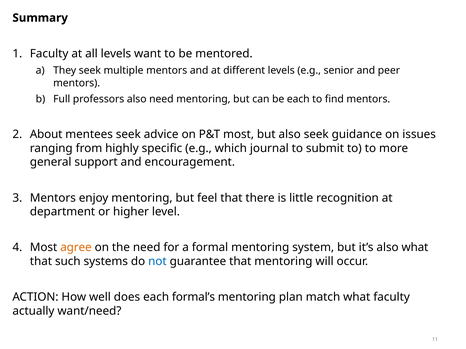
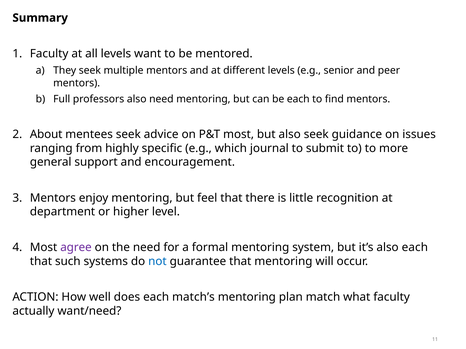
agree colour: orange -> purple
also what: what -> each
formal’s: formal’s -> match’s
